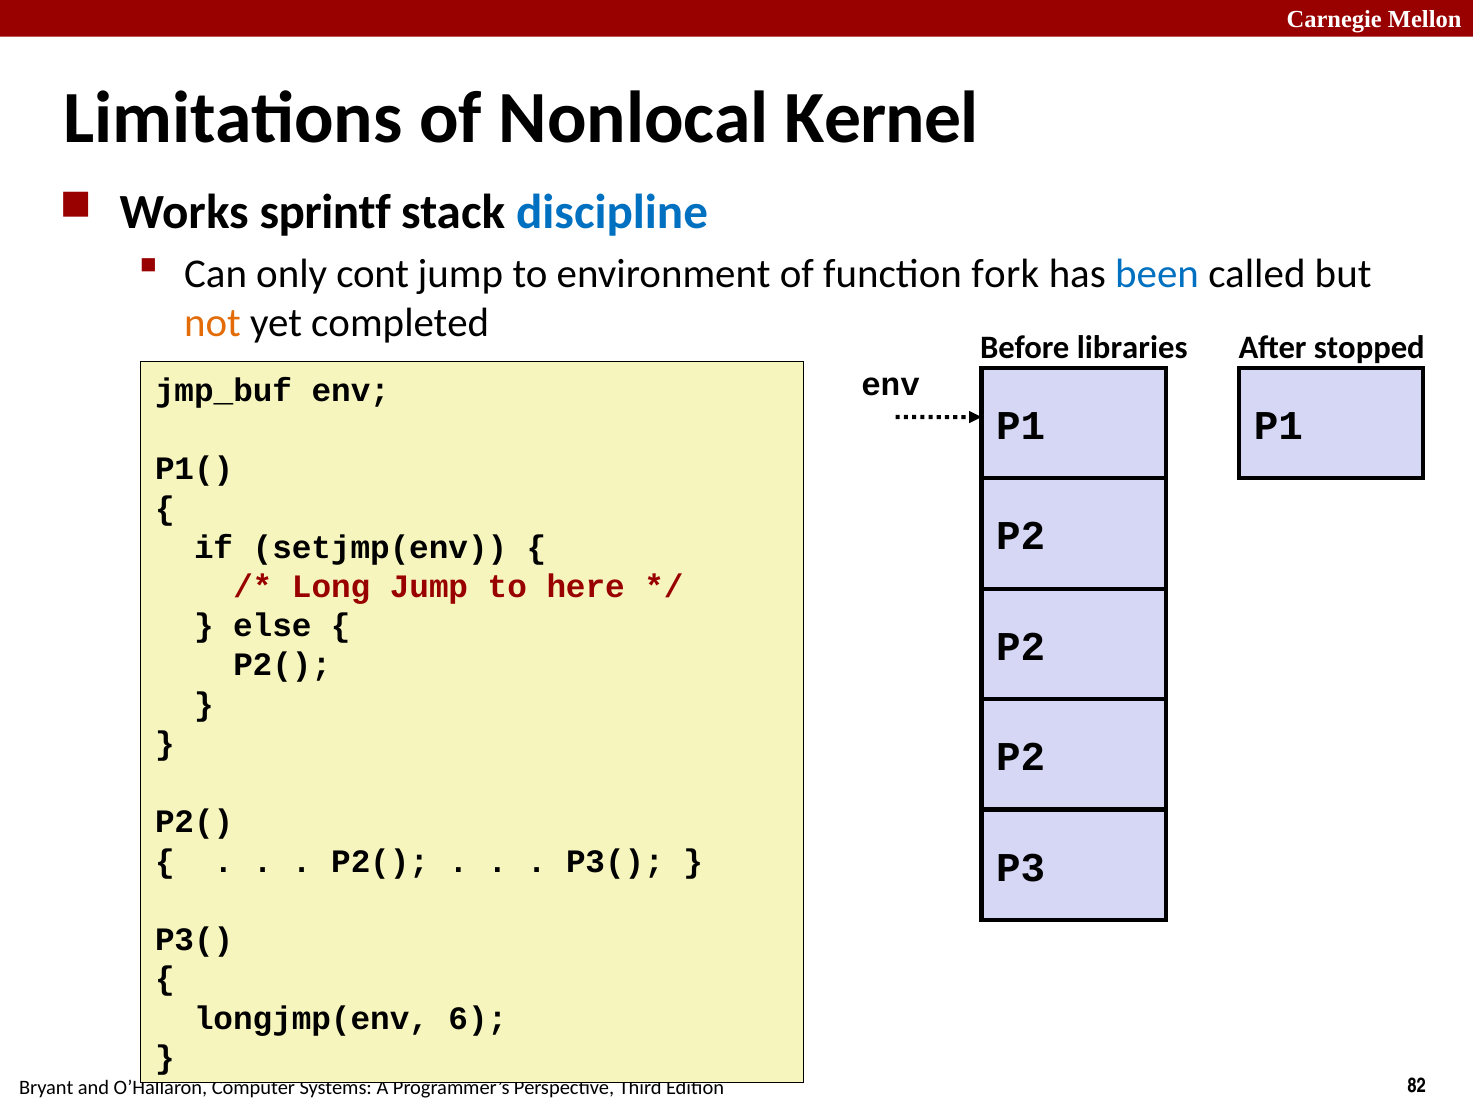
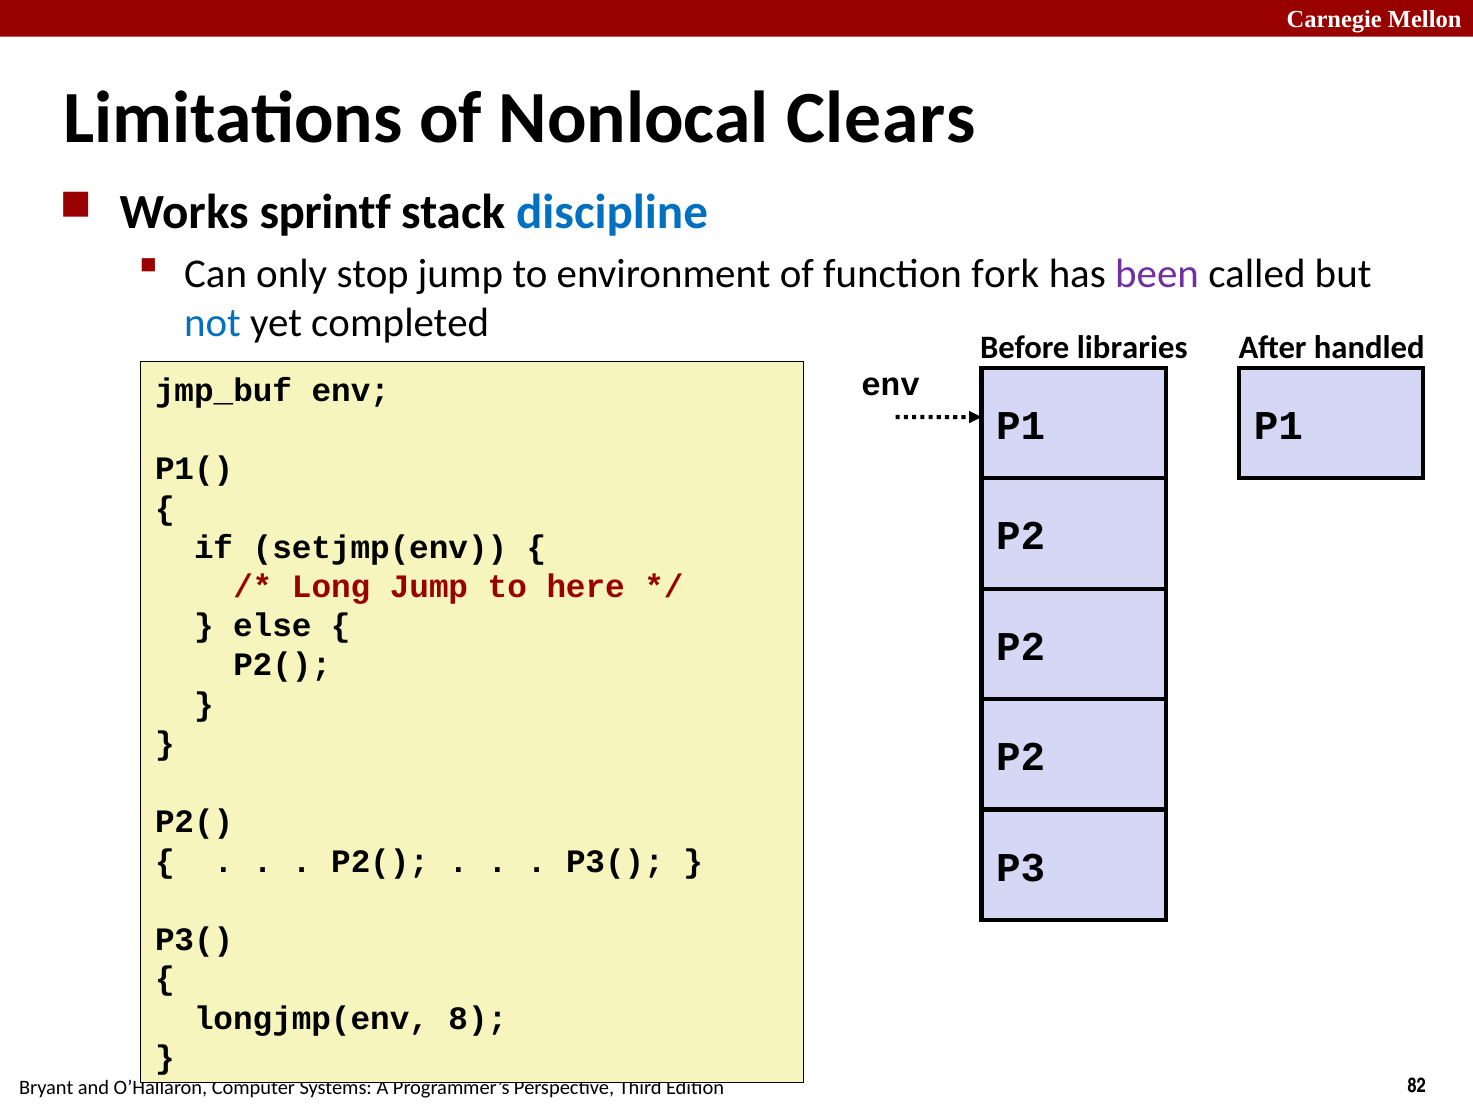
Kernel: Kernel -> Clears
cont: cont -> stop
been colour: blue -> purple
not colour: orange -> blue
stopped: stopped -> handled
6: 6 -> 8
